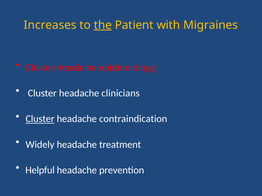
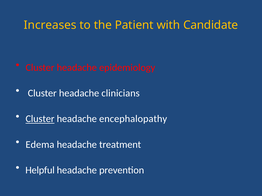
the underline: present -> none
Migraines: Migraines -> Candidate
contraindication: contraindication -> encephalopathy
Widely: Widely -> Edema
